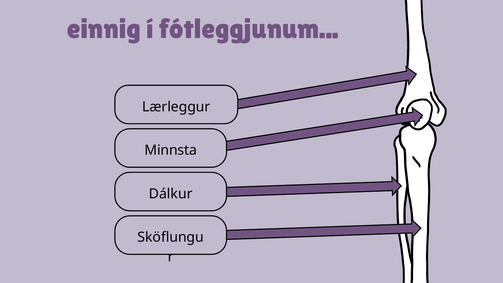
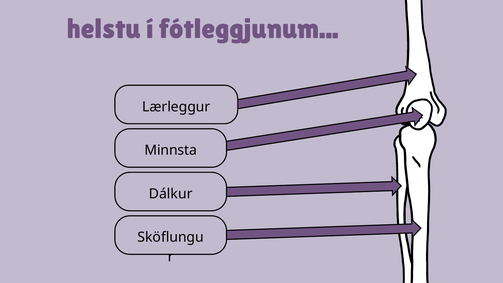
einnig: einnig -> helstu
